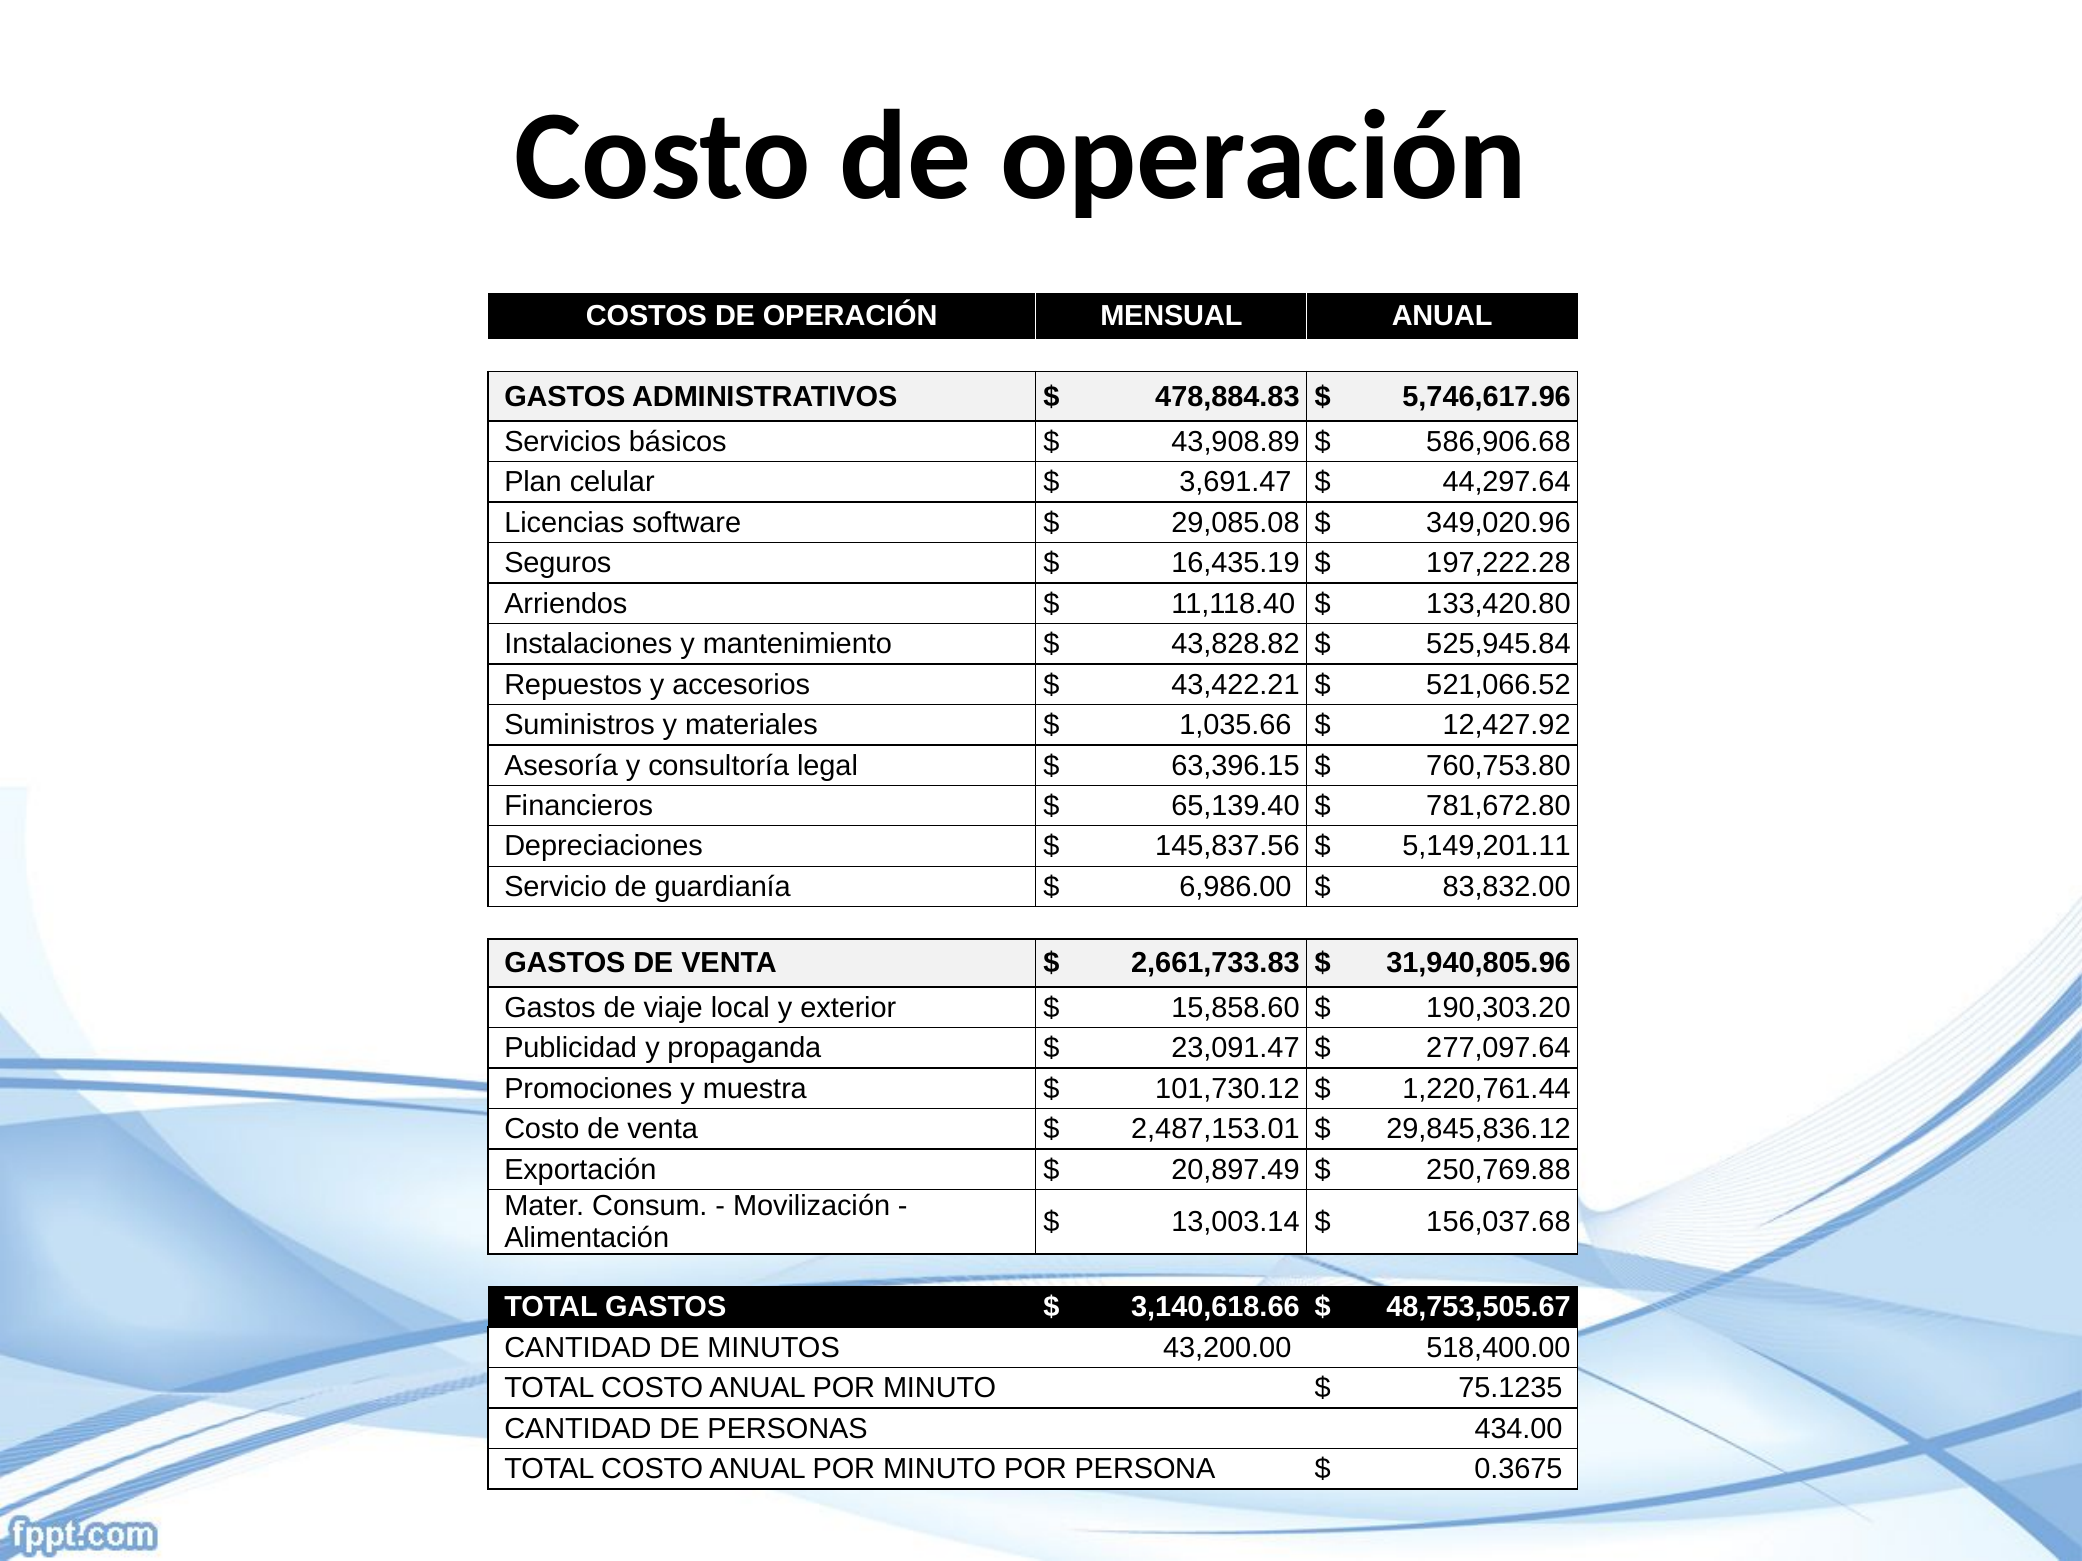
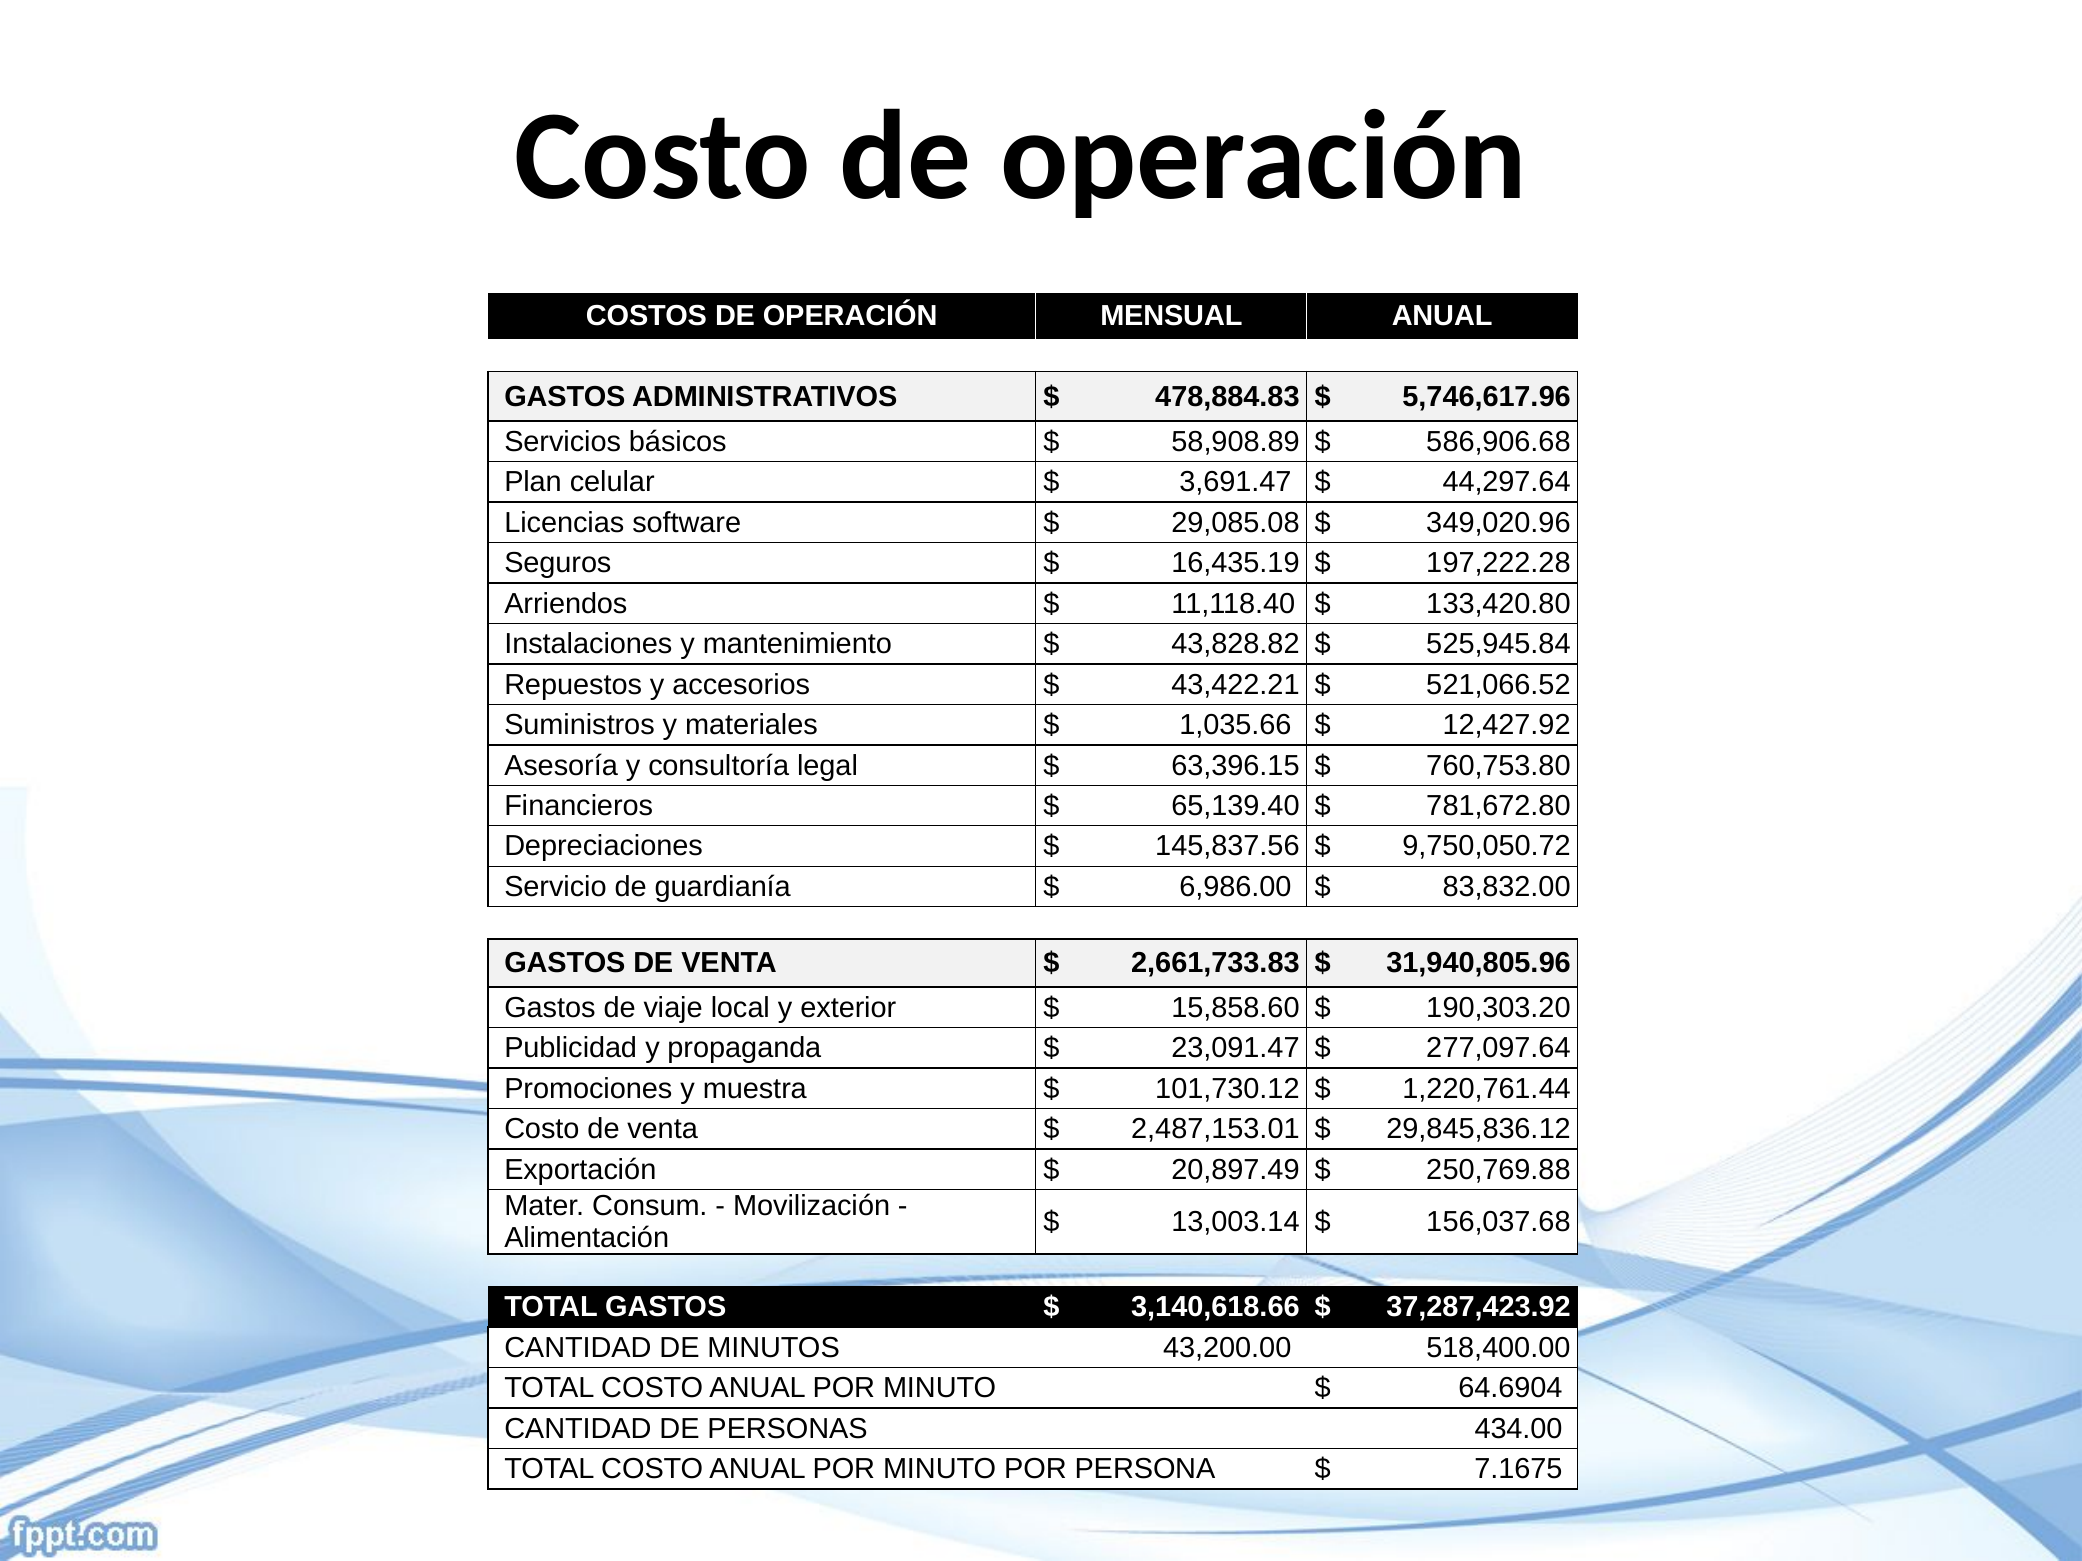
43,908.89: 43,908.89 -> 58,908.89
5,149,201.11: 5,149,201.11 -> 9,750,050.72
48,753,505.67: 48,753,505.67 -> 37,287,423.92
75.1235: 75.1235 -> 64.6904
0.3675: 0.3675 -> 7.1675
